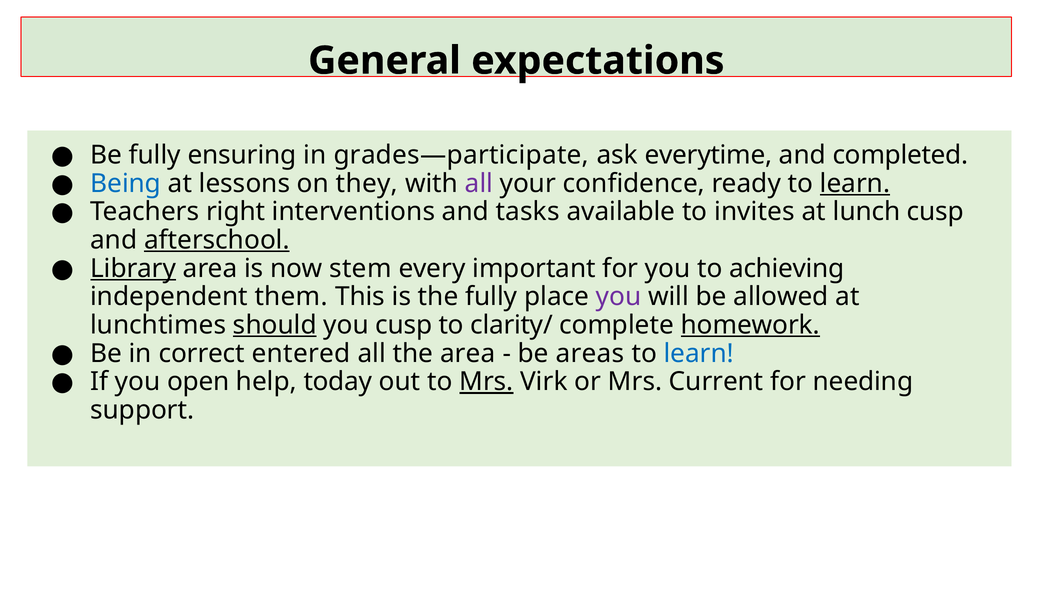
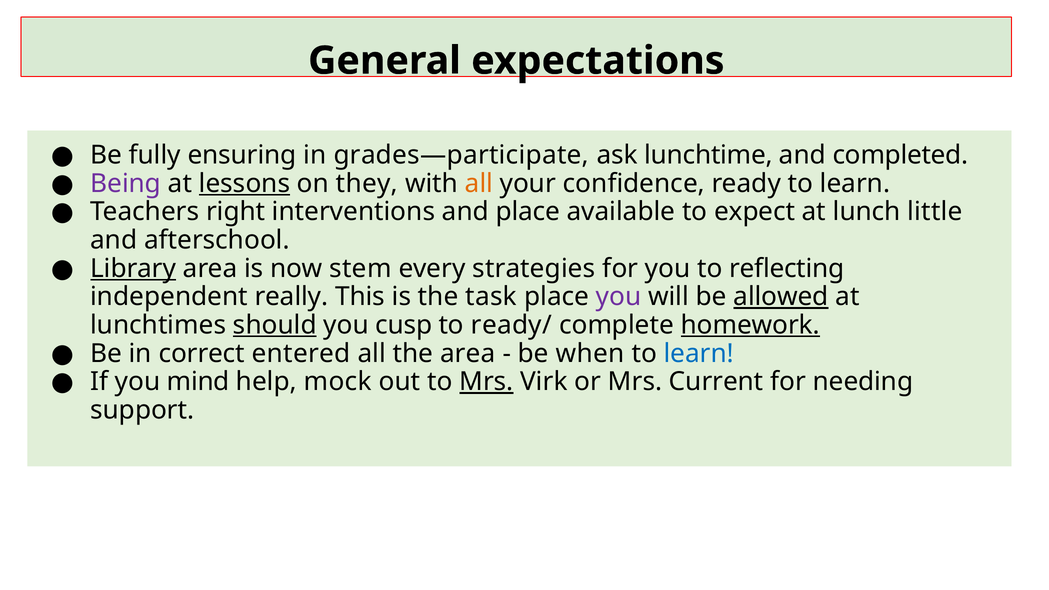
everytime: everytime -> lunchtime
Being colour: blue -> purple
lessons underline: none -> present
all at (479, 183) colour: purple -> orange
learn at (855, 183) underline: present -> none
and tasks: tasks -> place
invites: invites -> expect
lunch cusp: cusp -> little
afterschool underline: present -> none
important: important -> strategies
achieving: achieving -> reflecting
them: them -> really
the fully: fully -> task
allowed underline: none -> present
clarity/: clarity/ -> ready/
areas: areas -> when
open: open -> mind
today: today -> mock
